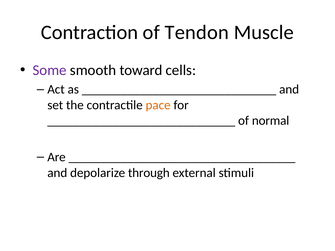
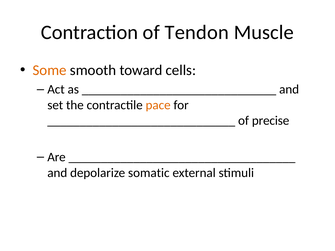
Some colour: purple -> orange
normal: normal -> precise
through: through -> somatic
